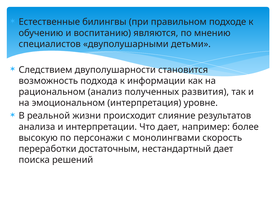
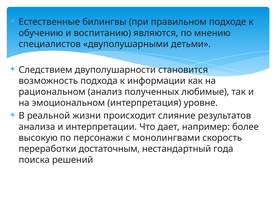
развития: развития -> любимые
нестандартный дает: дает -> года
